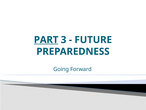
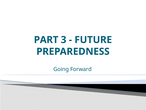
PART underline: present -> none
